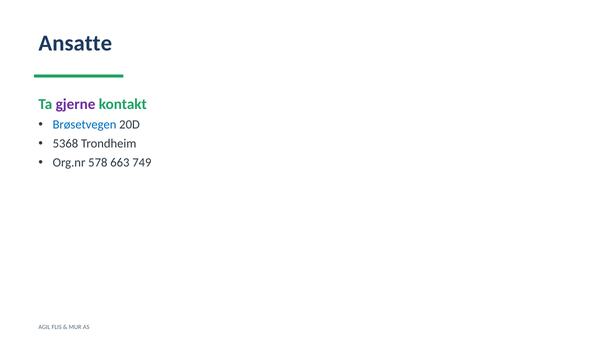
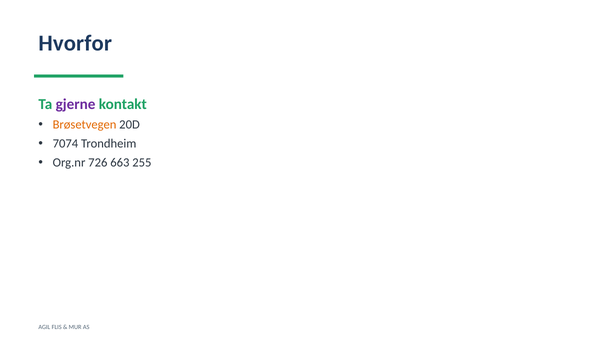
Ansatte: Ansatte -> Hvorfor
Brøsetvegen colour: blue -> orange
5368: 5368 -> 7074
578: 578 -> 726
749: 749 -> 255
